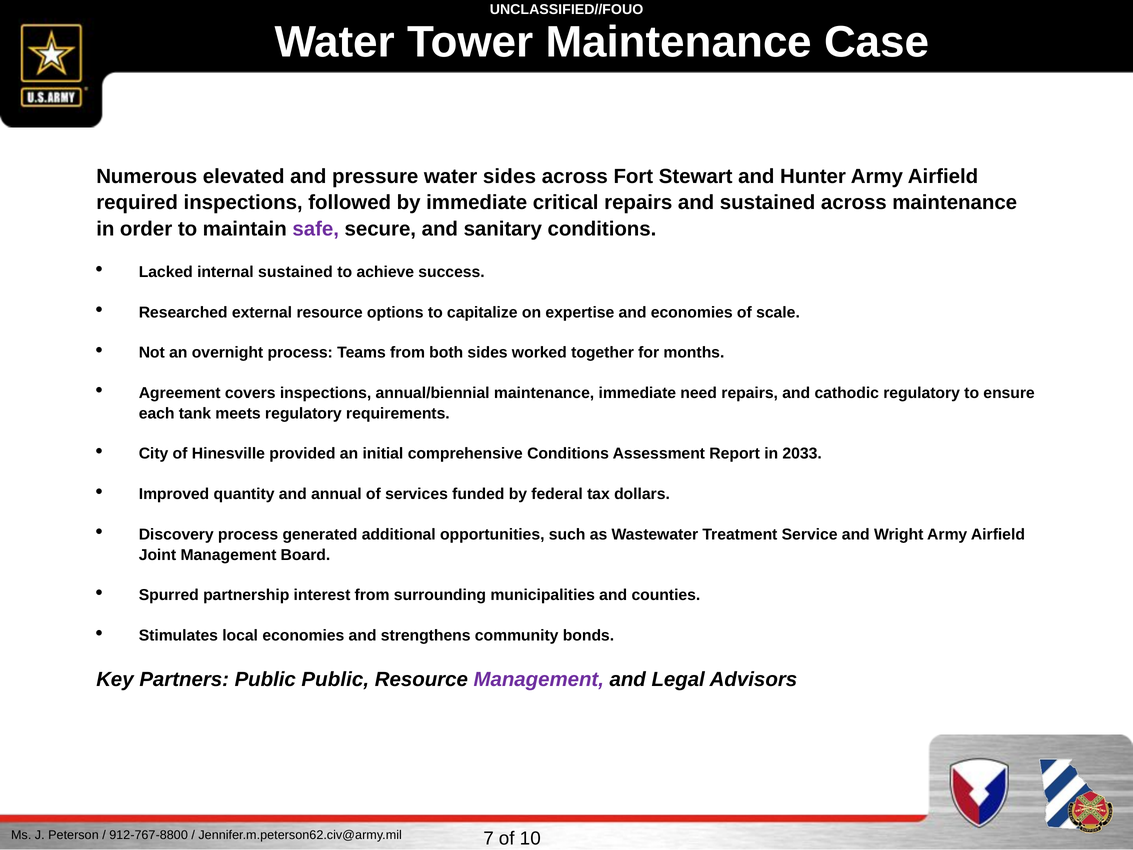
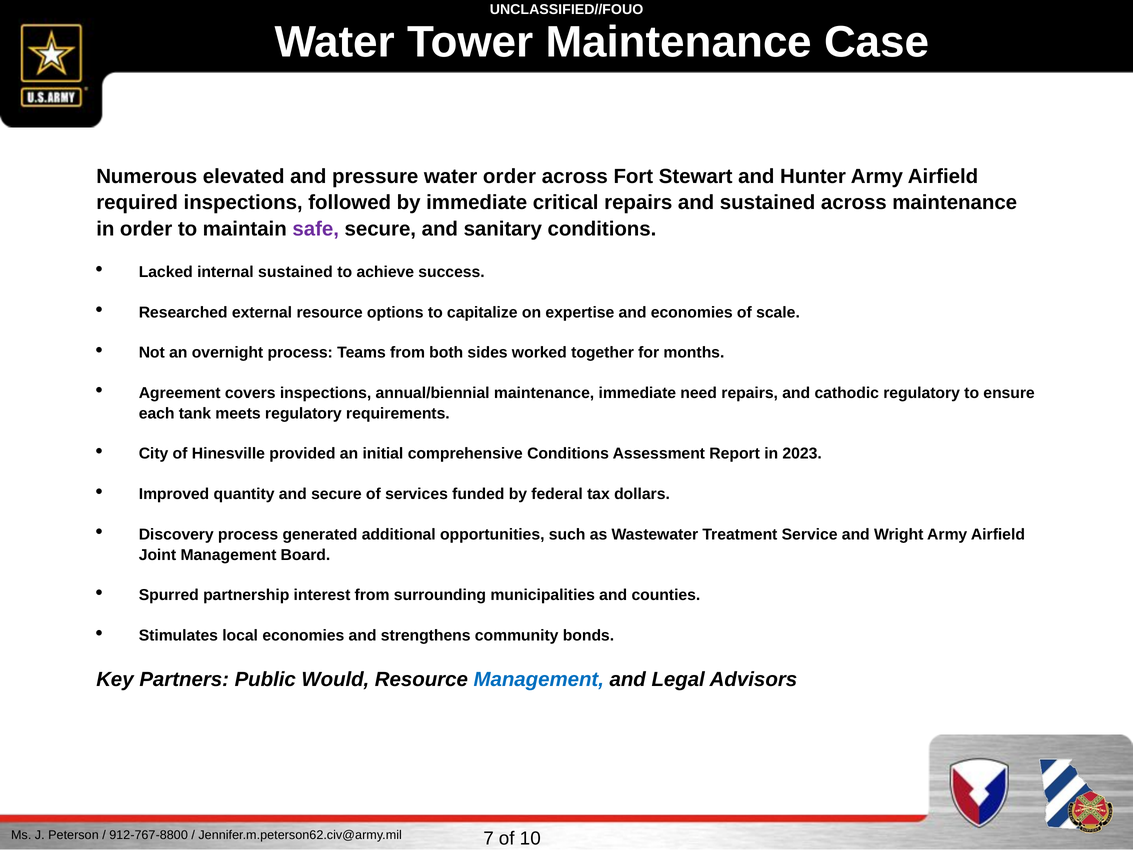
water sides: sides -> order
2033: 2033 -> 2023
and annual: annual -> secure
Public Public: Public -> Would
Management at (539, 680) colour: purple -> blue
